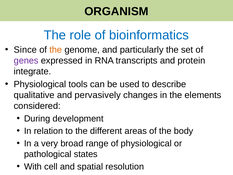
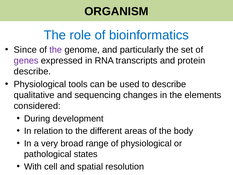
the at (56, 50) colour: orange -> purple
integrate at (32, 71): integrate -> describe
pervasively: pervasively -> sequencing
